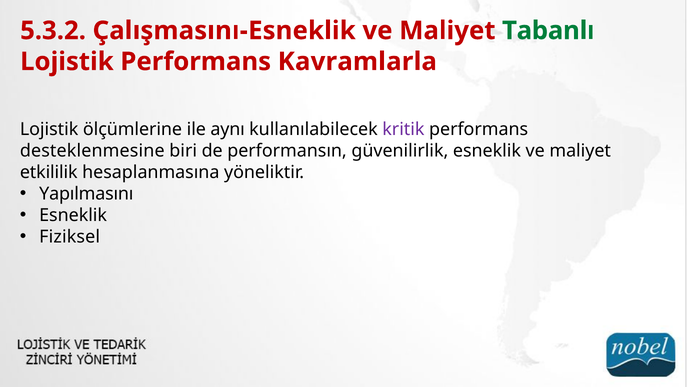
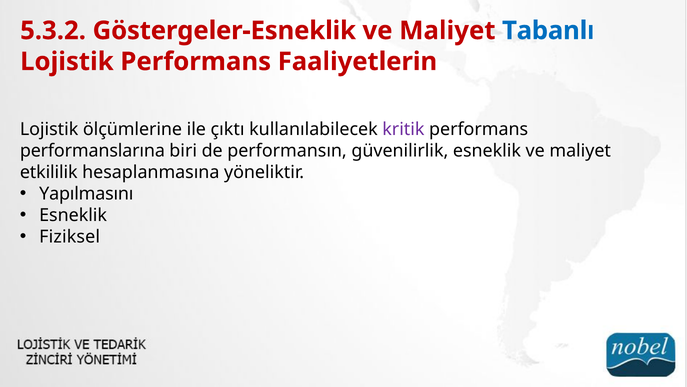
Çalışmasını-Esneklik: Çalışmasını-Esneklik -> Göstergeler-Esneklik
Tabanlı colour: green -> blue
Kavramlarla: Kavramlarla -> Faaliyetlerin
aynı: aynı -> çıktı
desteklenmesine: desteklenmesine -> performanslarına
